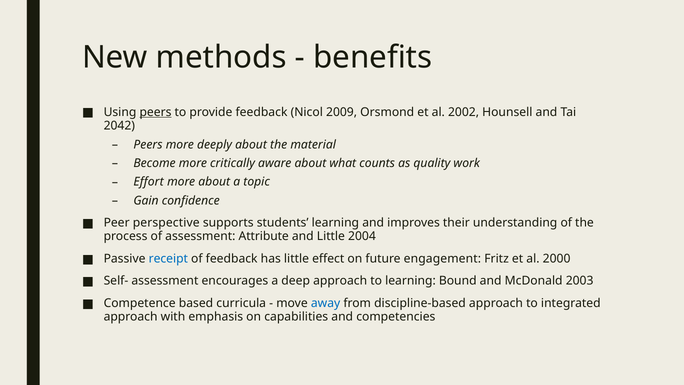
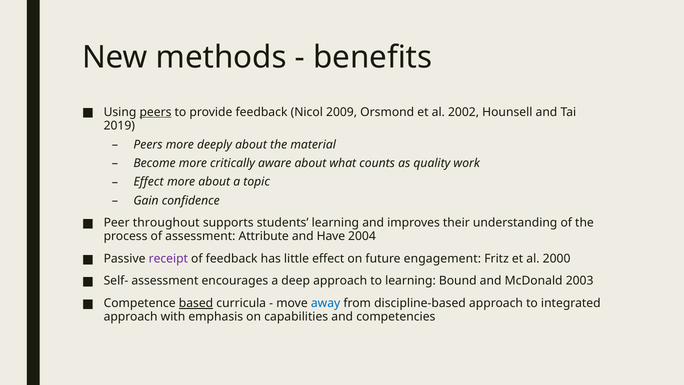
2042: 2042 -> 2019
Effort at (149, 182): Effort -> Effect
perspective: perspective -> throughout
and Little: Little -> Have
receipt colour: blue -> purple
based underline: none -> present
